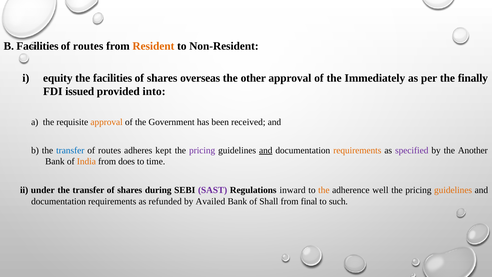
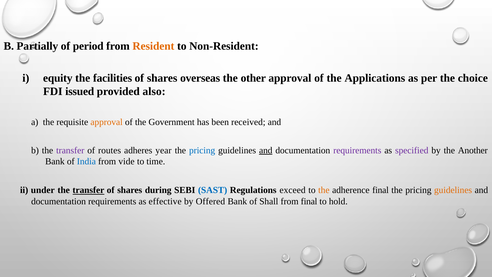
B Facilities: Facilities -> Partially
routes at (88, 46): routes -> period
Immediately: Immediately -> Applications
finally: finally -> choice
into: into -> also
transfer at (70, 150) colour: blue -> purple
kept: kept -> year
pricing at (202, 150) colour: purple -> blue
requirements at (357, 150) colour: orange -> purple
India colour: orange -> blue
does: does -> vide
transfer at (88, 190) underline: none -> present
SAST colour: purple -> blue
inward: inward -> exceed
adherence well: well -> final
refunded: refunded -> effective
Availed: Availed -> Offered
such: such -> hold
